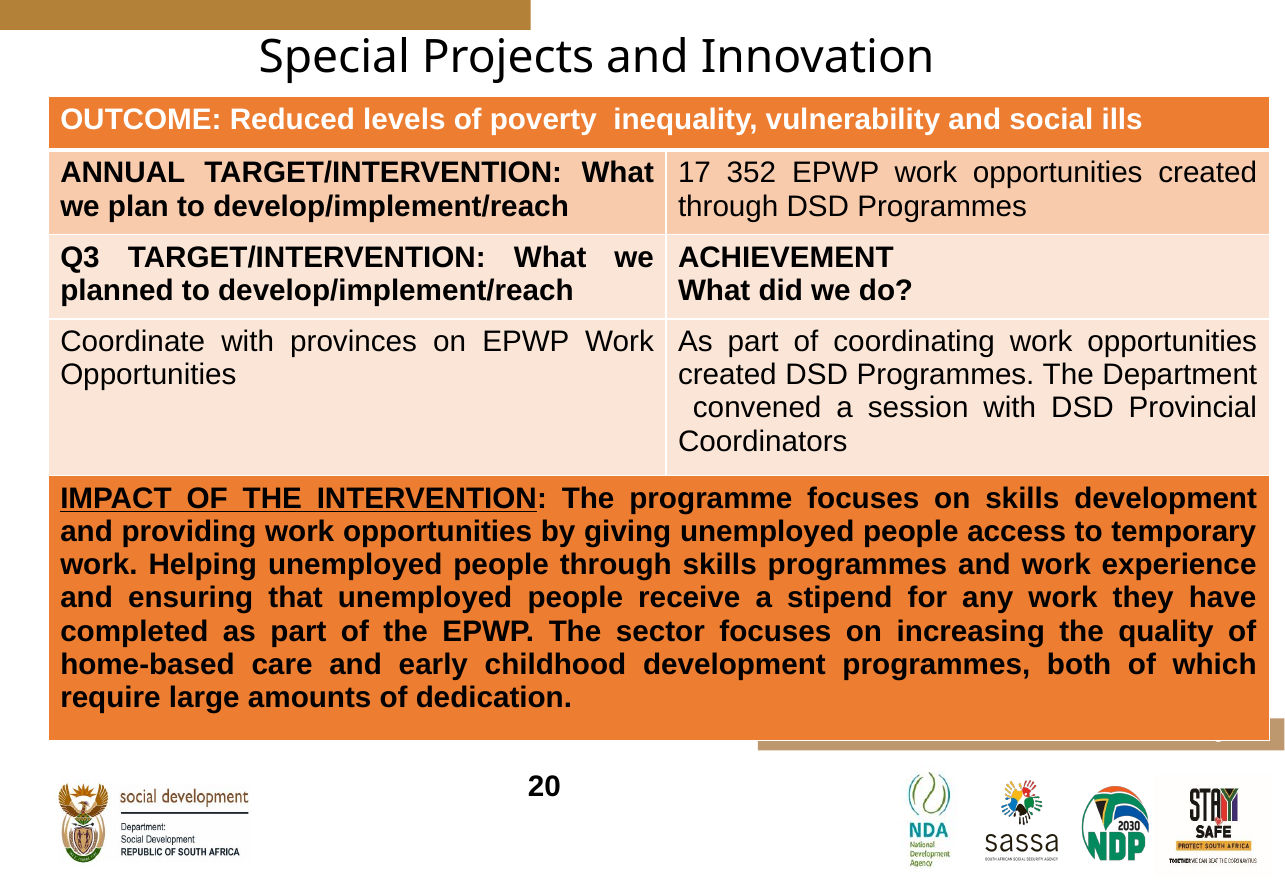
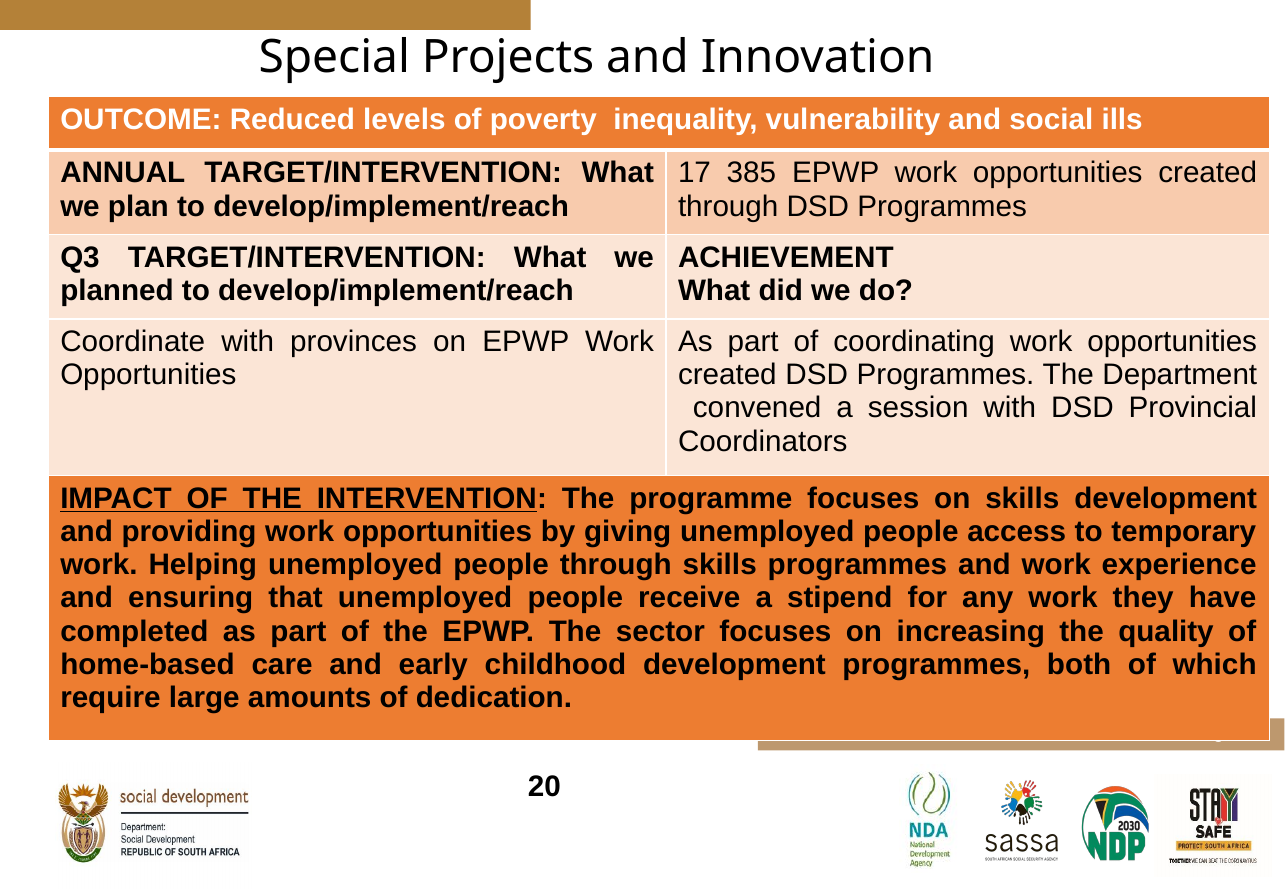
352: 352 -> 385
